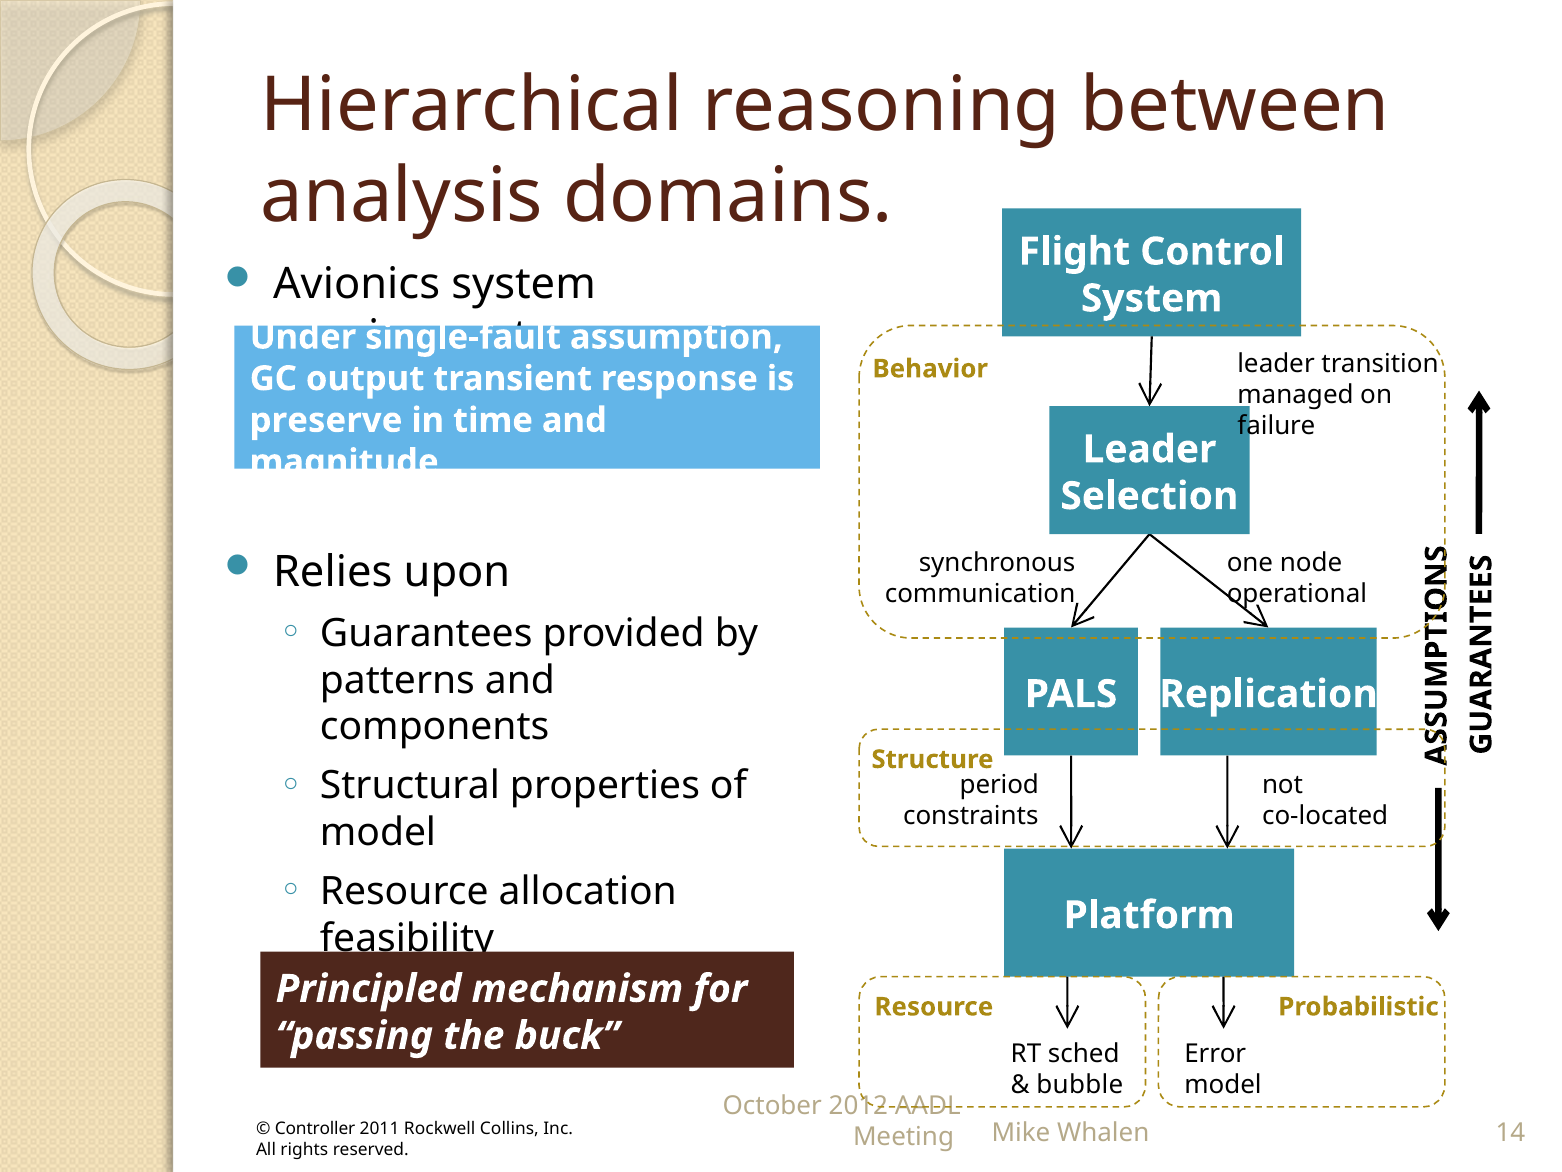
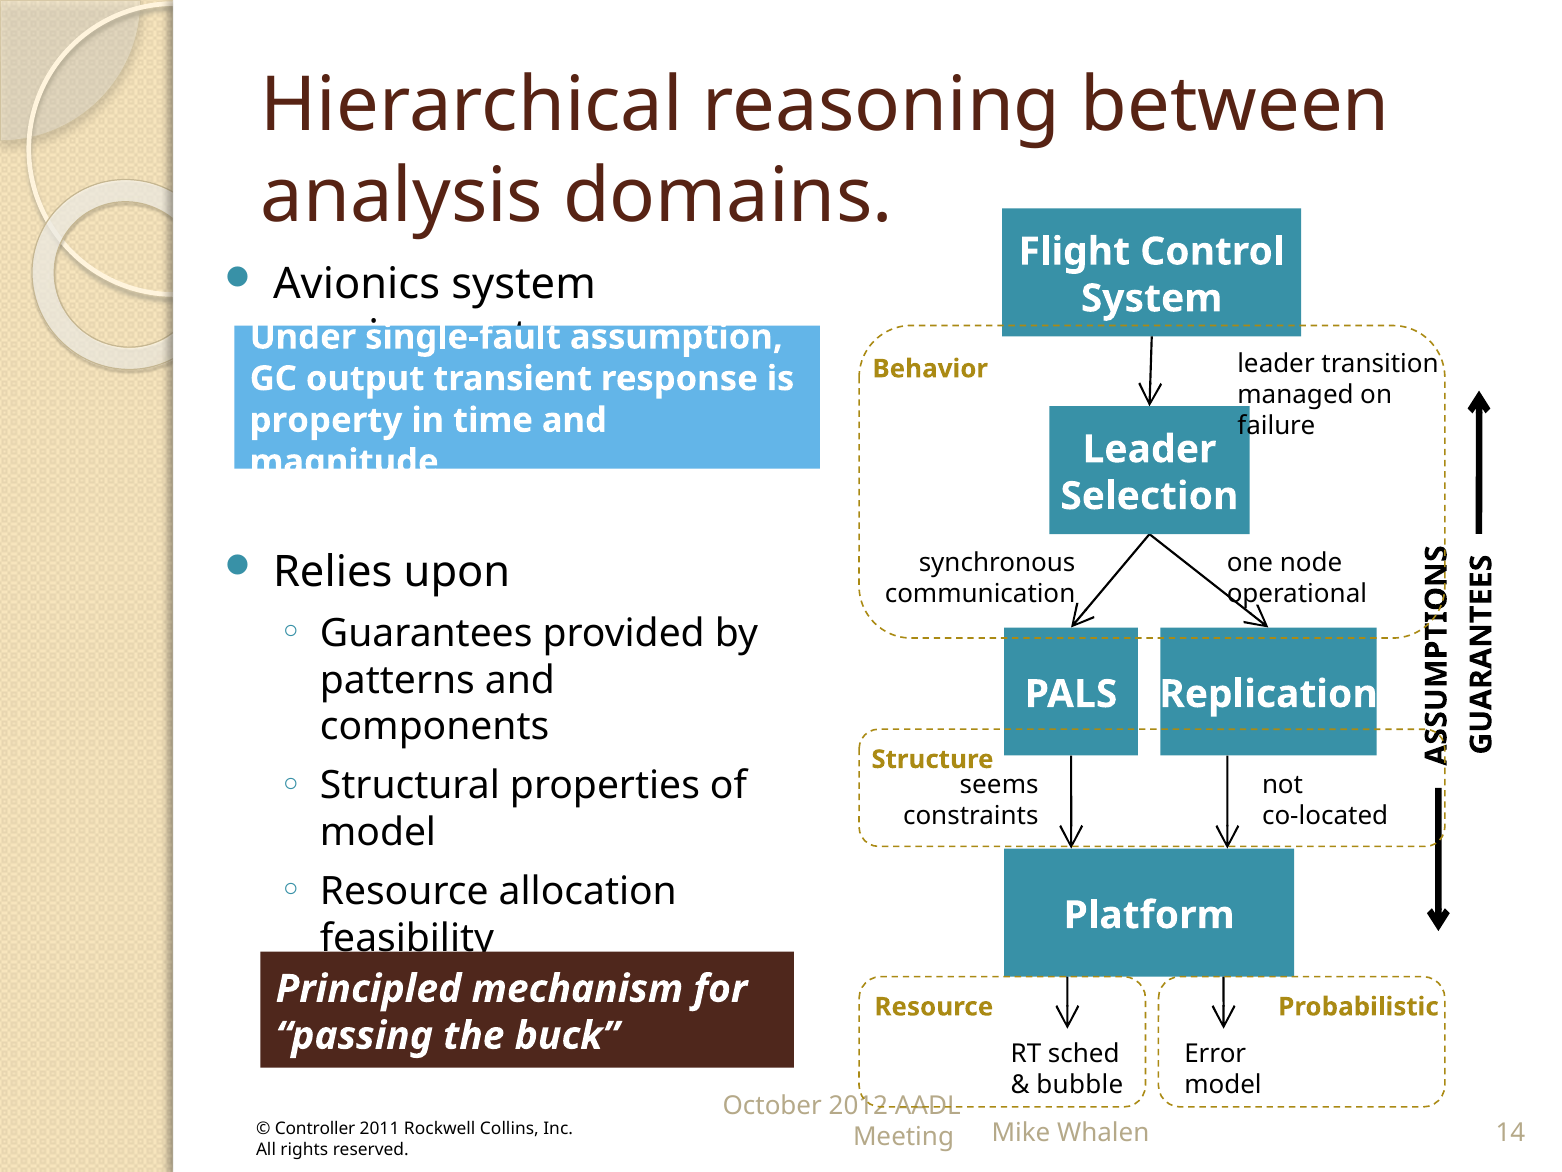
preserve: preserve -> property
period: period -> seems
